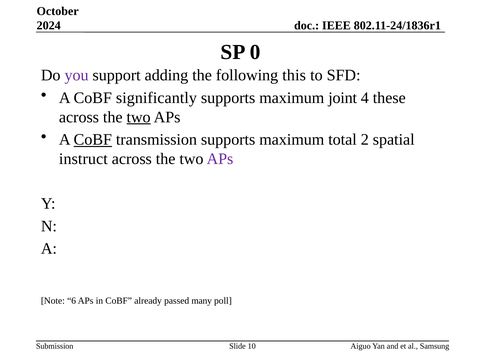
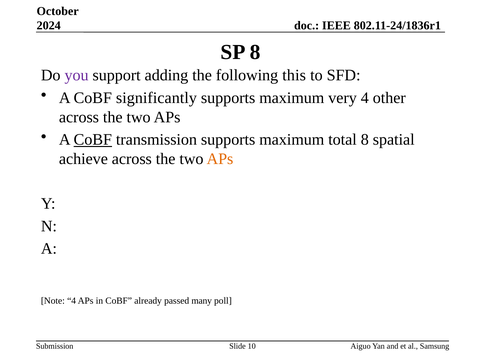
SP 0: 0 -> 8
joint: joint -> very
these: these -> other
two at (139, 117) underline: present -> none
total 2: 2 -> 8
instruct: instruct -> achieve
APs at (220, 159) colour: purple -> orange
Note 6: 6 -> 4
